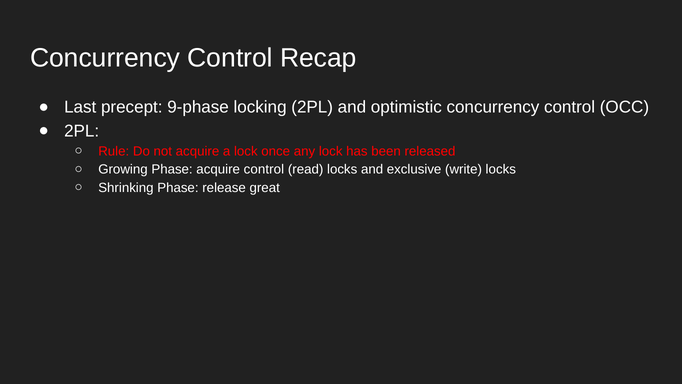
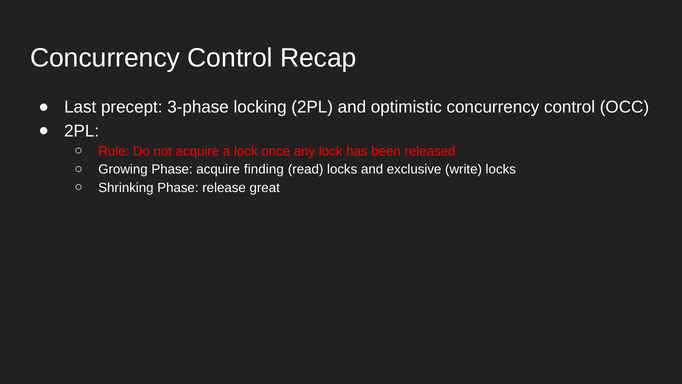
9-phase: 9-phase -> 3-phase
acquire control: control -> finding
